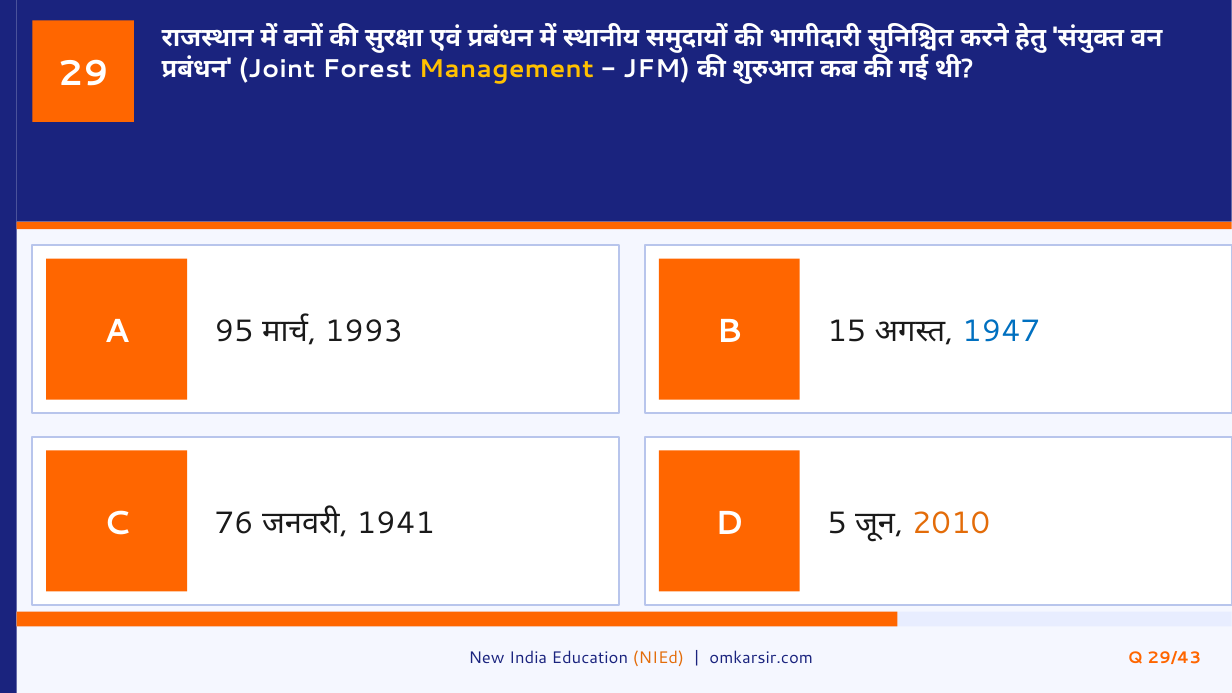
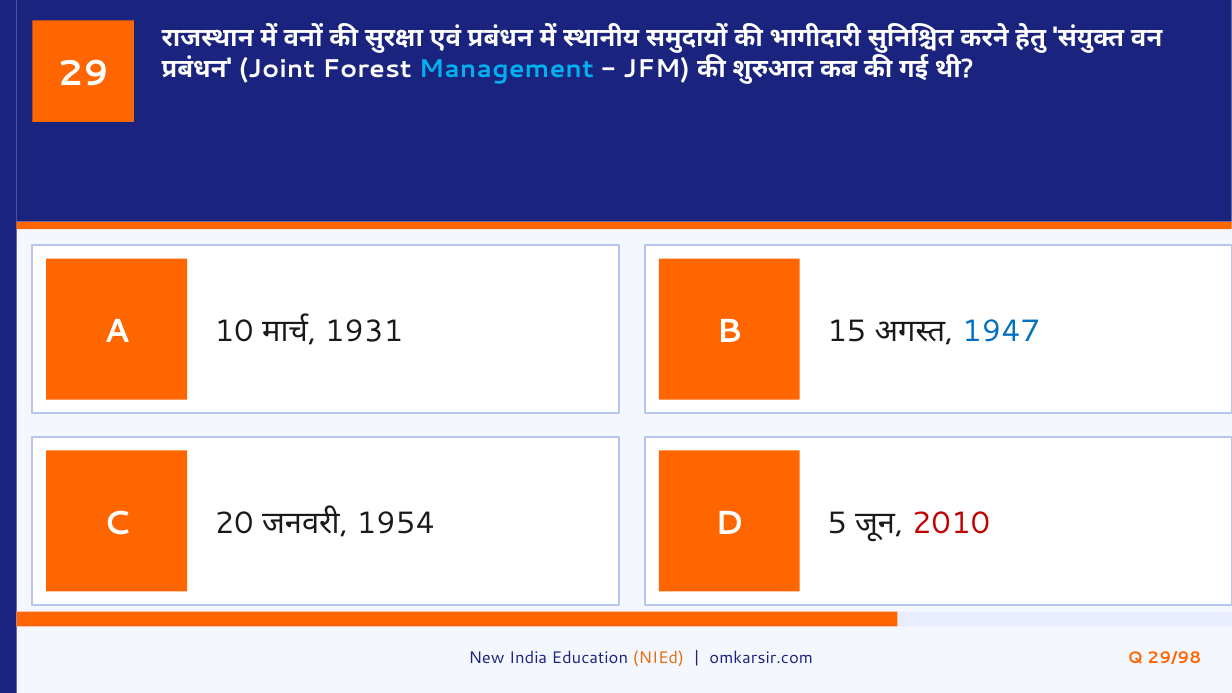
Management colour: yellow -> light blue
95: 95 -> 10
1993: 1993 -> 1931
76: 76 -> 20
1941: 1941 -> 1954
2010 colour: orange -> red
29/43: 29/43 -> 29/98
